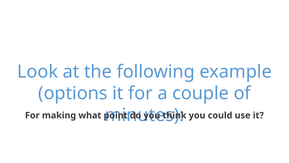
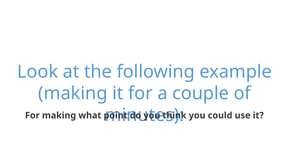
options at (73, 93): options -> making
